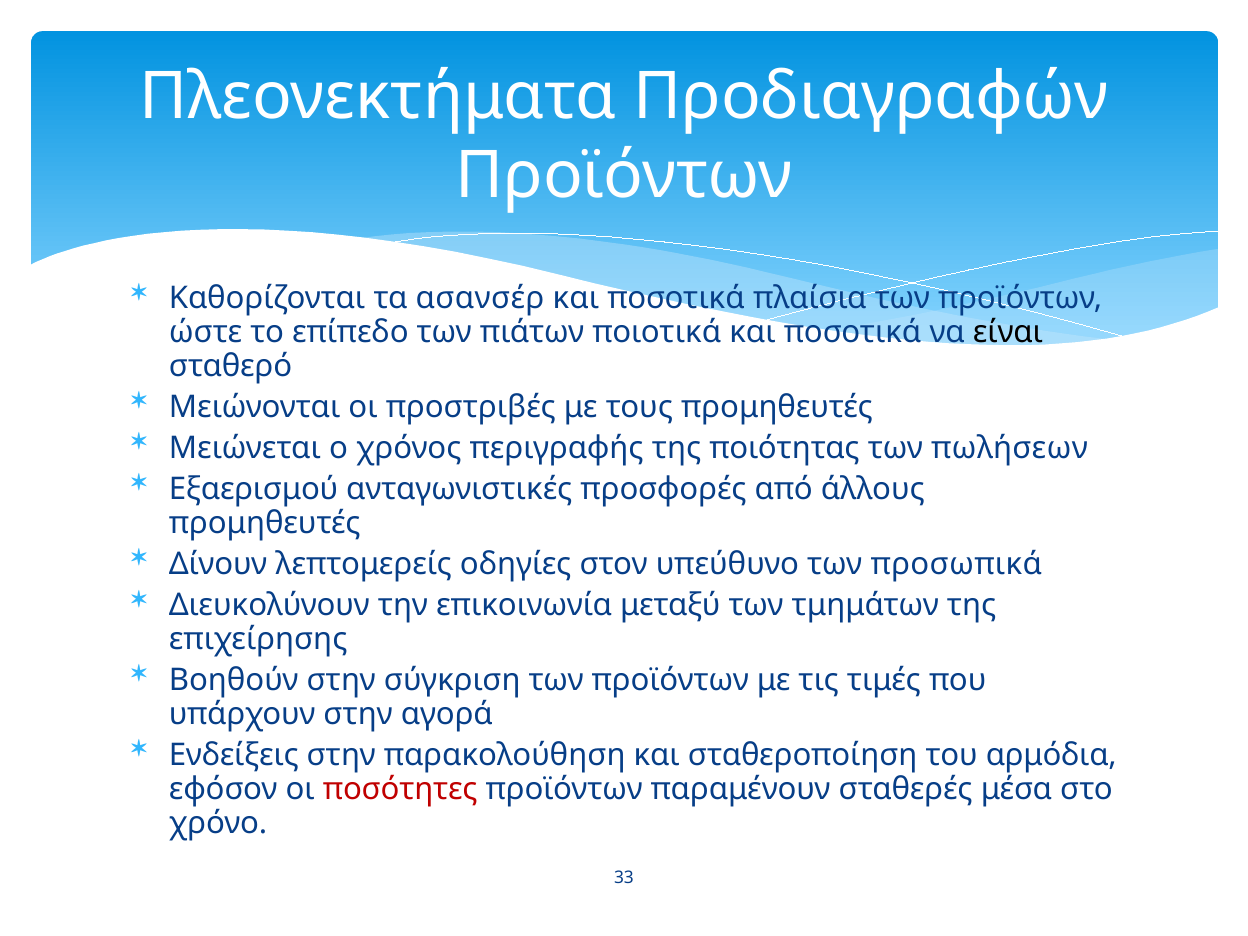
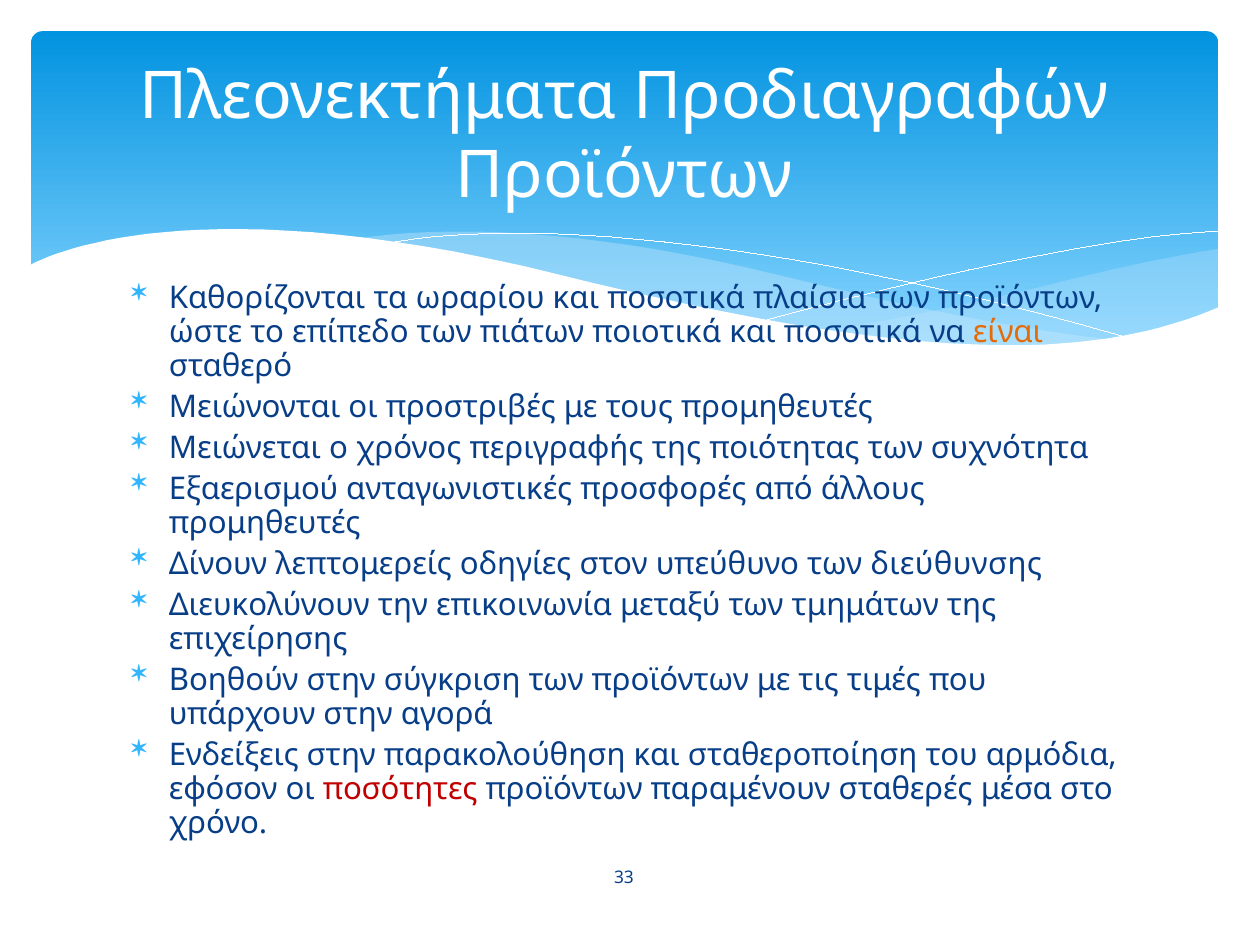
ασανσέρ: ασανσέρ -> ωραρίου
είναι colour: black -> orange
πωλήσεων: πωλήσεων -> συχνότητα
προσωπικά: προσωπικά -> διεύθυνσης
